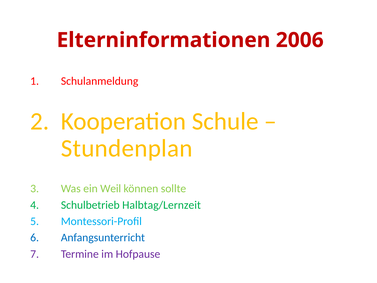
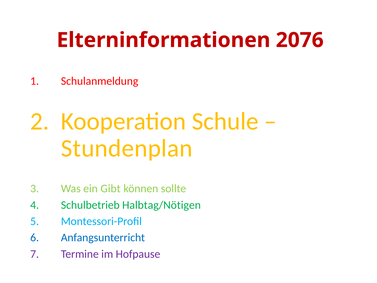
2006: 2006 -> 2076
Weil: Weil -> Gibt
Halbtag/Lernzeit: Halbtag/Lernzeit -> Halbtag/Nötigen
